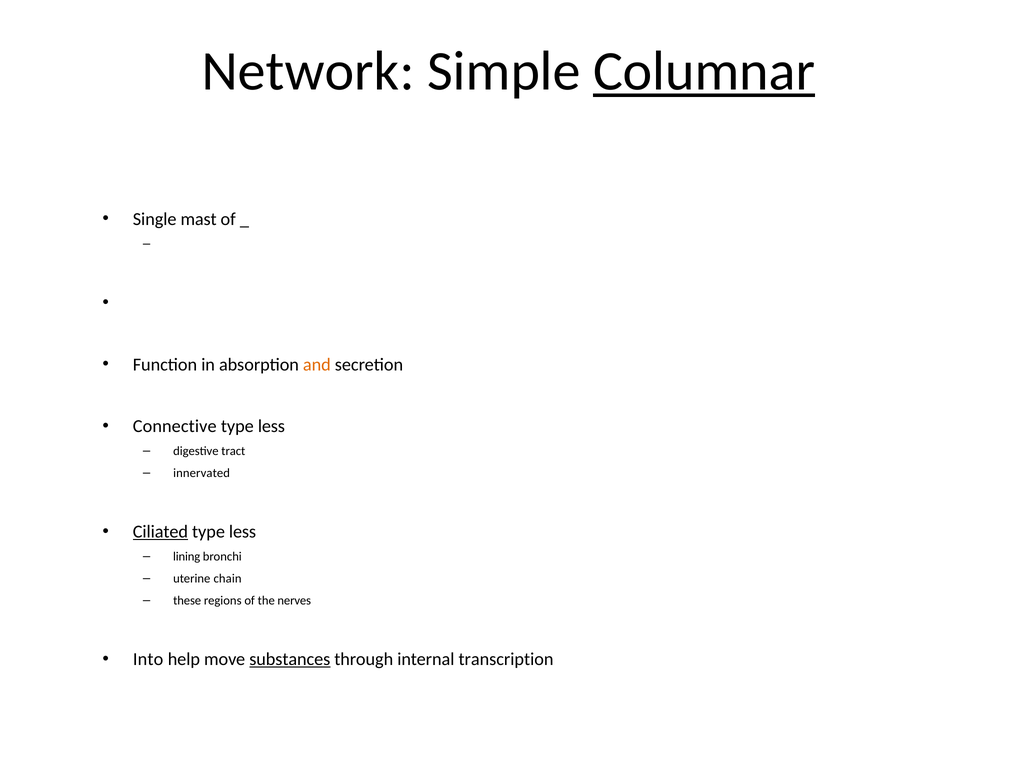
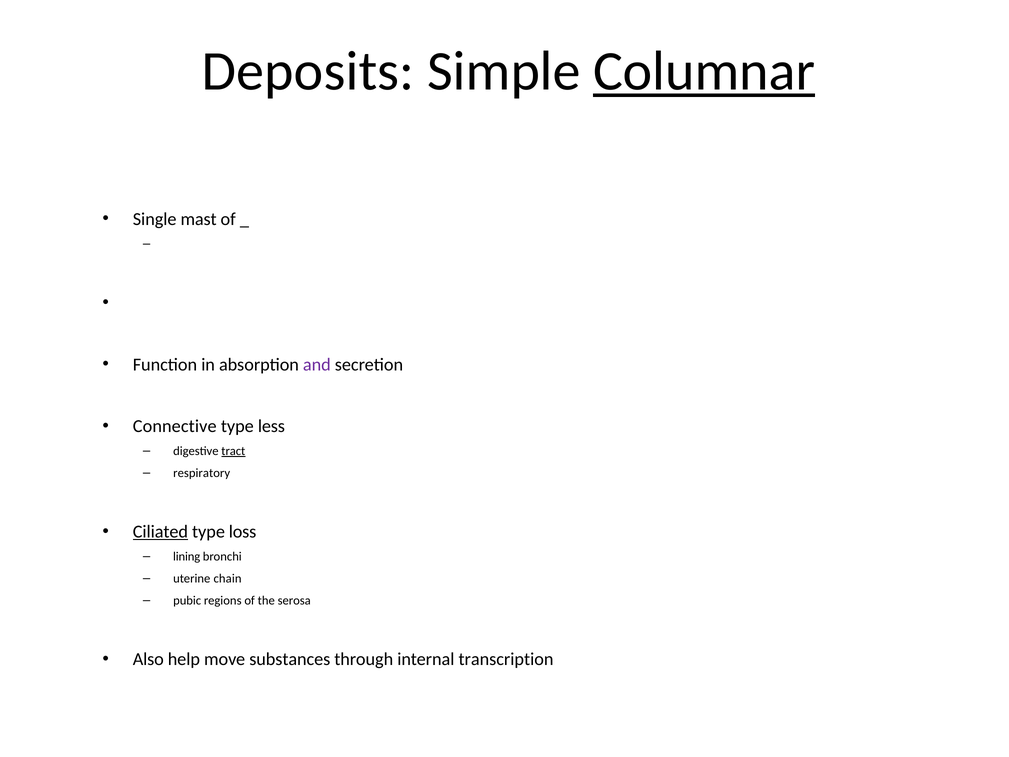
Network: Network -> Deposits
and colour: orange -> purple
tract underline: none -> present
innervated: innervated -> respiratory
less at (242, 532): less -> loss
these: these -> pubic
nerves: nerves -> serosa
Into: Into -> Also
substances underline: present -> none
